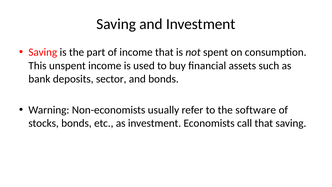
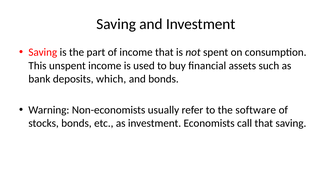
sector: sector -> which
